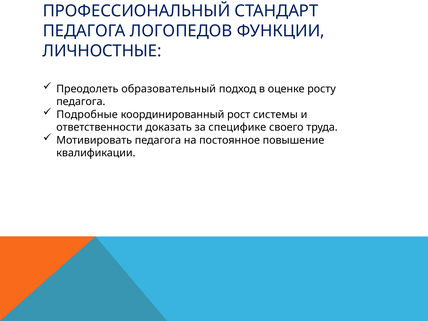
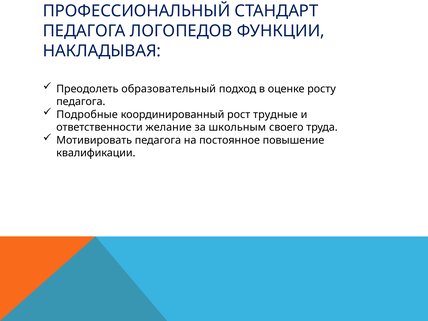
ЛИЧНОСТНЫЕ: ЛИЧНОСТНЫЕ -> НАКЛАДЫВАЯ
системы: системы -> трудные
доказать: доказать -> желание
специфике: специфике -> школьным
